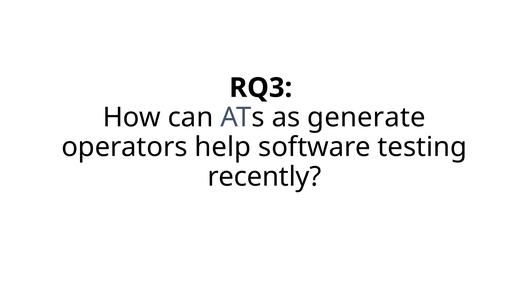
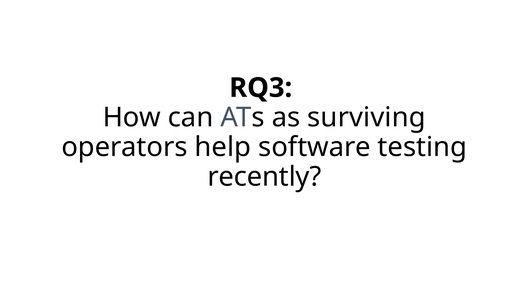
generate: generate -> surviving
